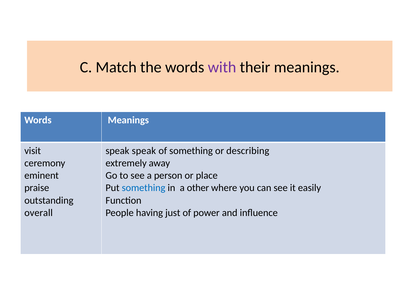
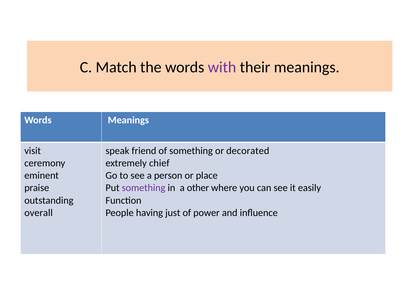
speak speak: speak -> friend
describing: describing -> decorated
away: away -> chief
something at (144, 188) colour: blue -> purple
